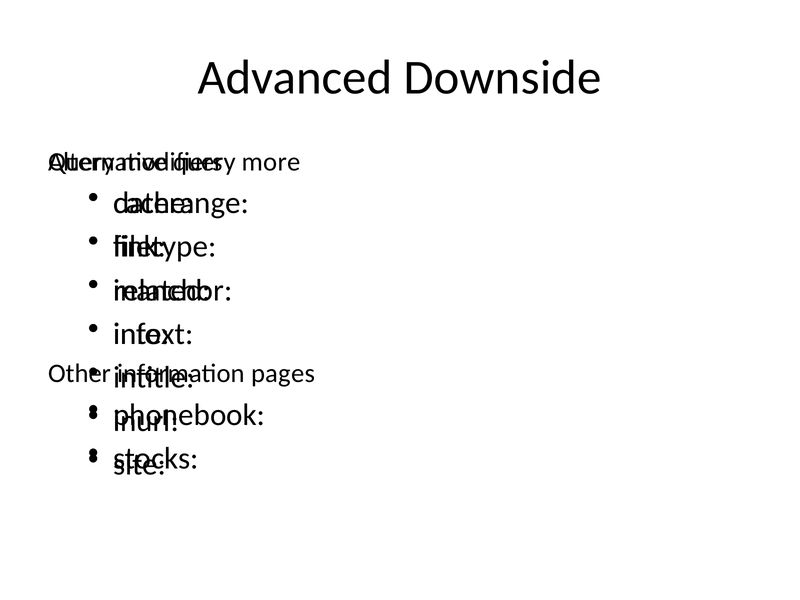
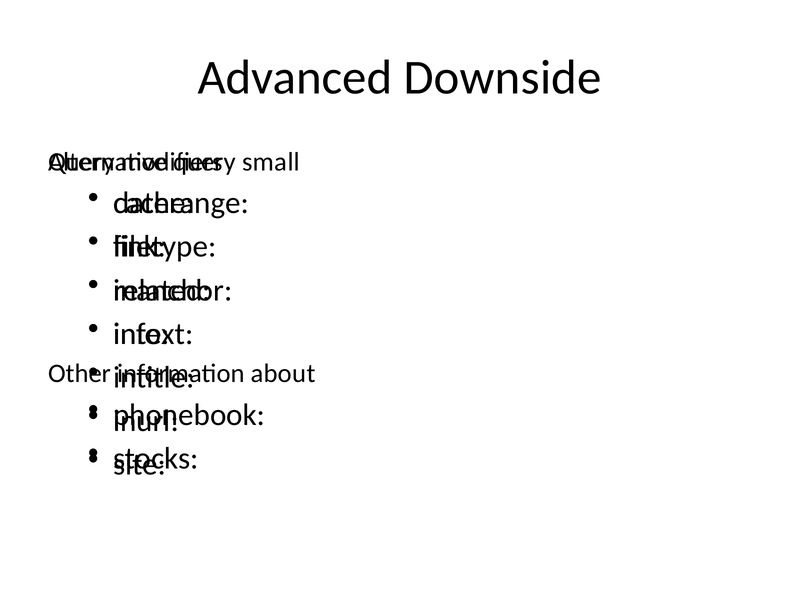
more: more -> small
pages: pages -> about
